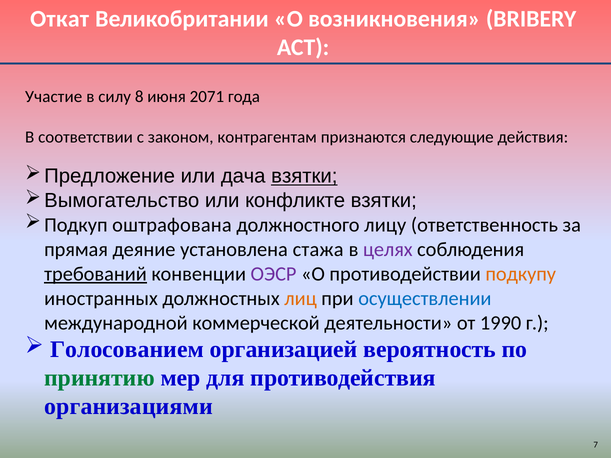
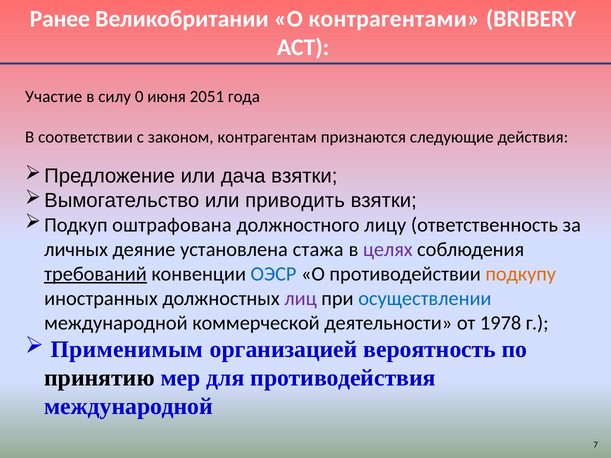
Откат: Откат -> Ранее
возникновения: возникновения -> контрагентами
8: 8 -> 0
2071: 2071 -> 2051
взятки at (304, 176) underline: present -> none
конфликте: конфликте -> приводить
прямая: прямая -> личных
ОЭСР colour: purple -> blue
лиц colour: orange -> purple
1990: 1990 -> 1978
Голосованием: Голосованием -> Применимым
принятию colour: green -> black
организациями at (128, 407): организациями -> международной
